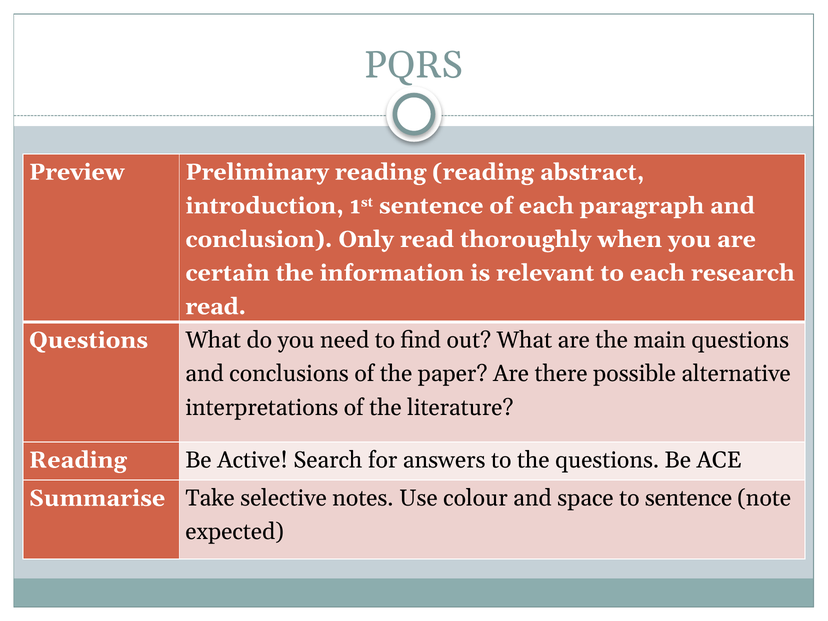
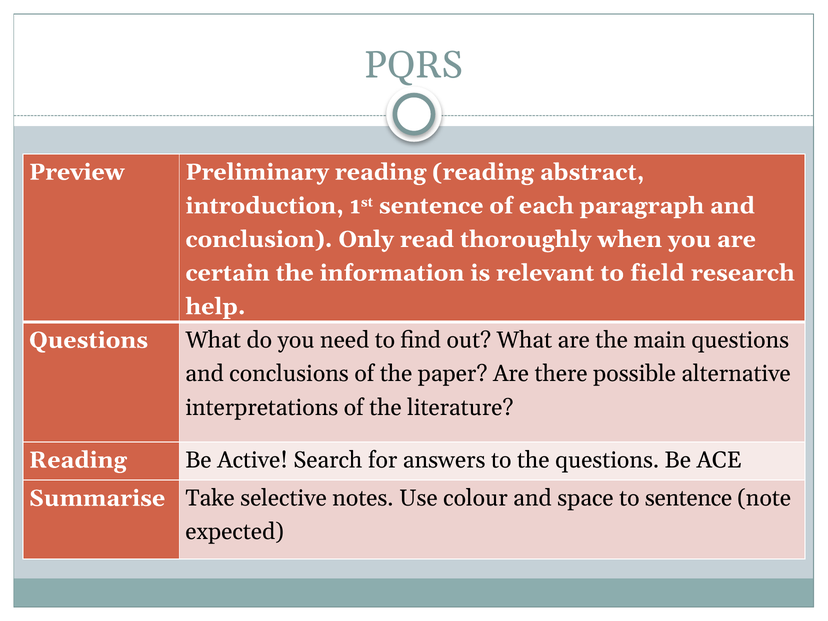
to each: each -> field
read at (216, 307): read -> help
